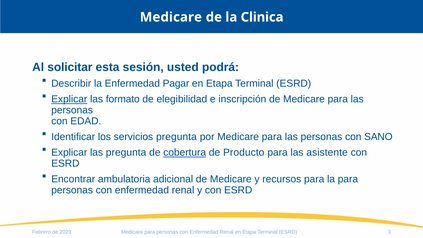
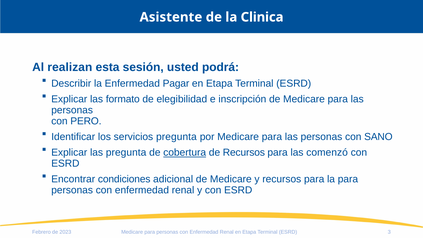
Medicare at (171, 17): Medicare -> Asistente
solicitar: solicitar -> realizan
Explicar at (69, 99) underline: present -> none
EDAD: EDAD -> PERO
de Producto: Producto -> Recursos
asistente: asistente -> comenzó
ambulatoria: ambulatoria -> condiciones
